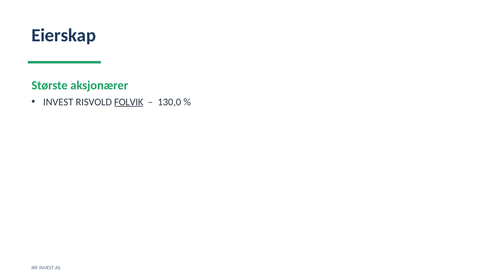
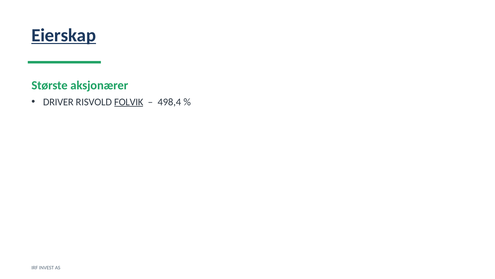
Eierskap underline: none -> present
INVEST at (58, 102): INVEST -> DRIVER
130,0: 130,0 -> 498,4
